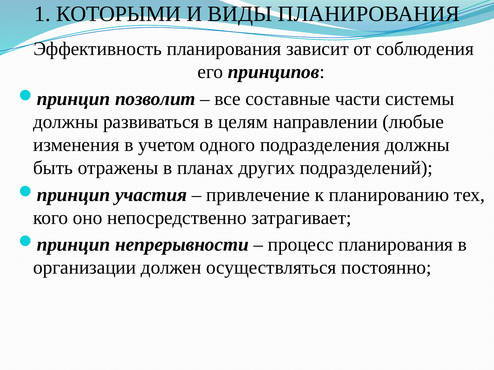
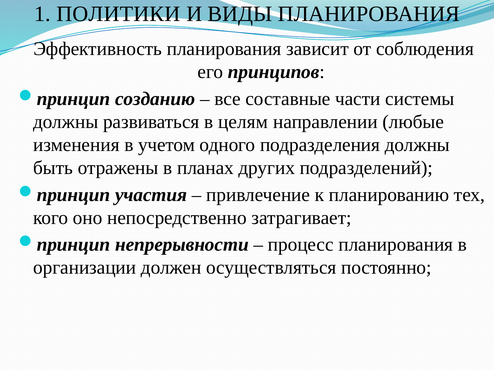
КОТОРЫМИ: КОТОРЫМИ -> ПОЛИТИКИ
позволит: позволит -> созданию
